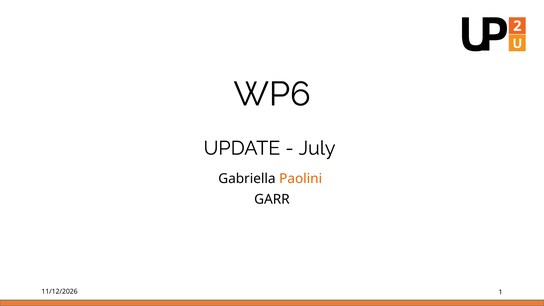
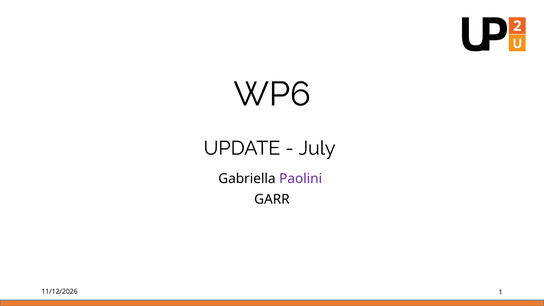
Paolini colour: orange -> purple
